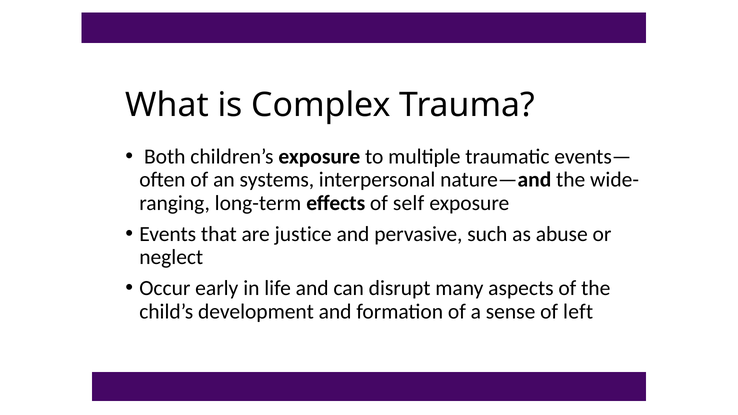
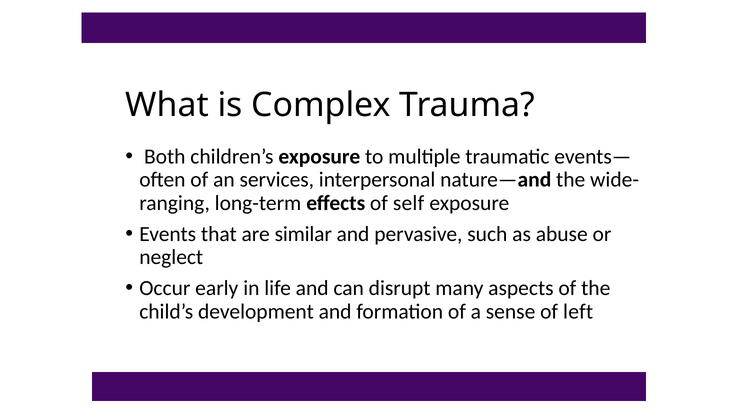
systems: systems -> services
justice: justice -> similar
